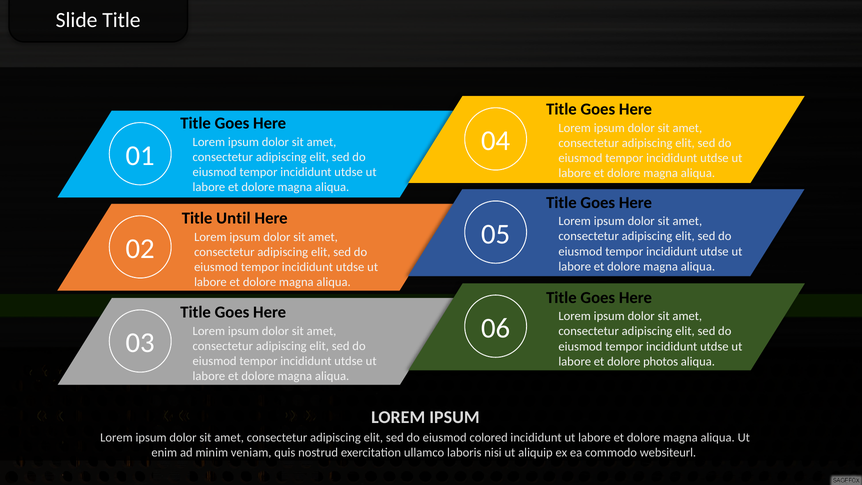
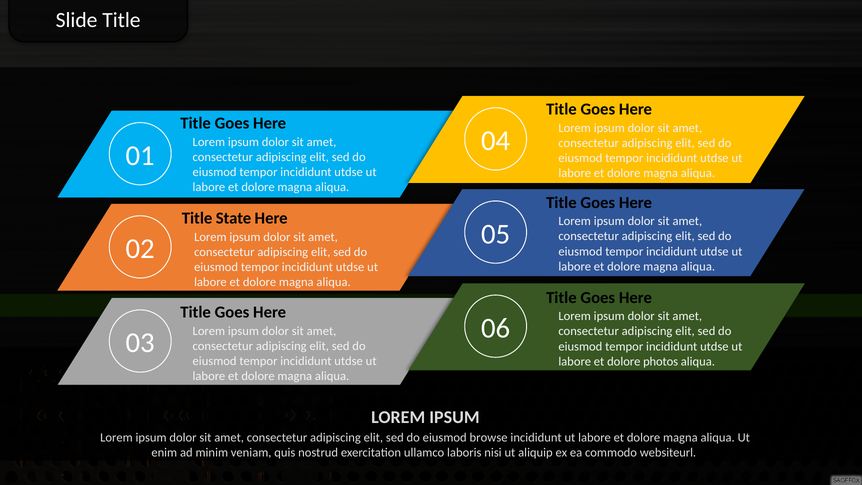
Until: Until -> State
colored: colored -> browse
